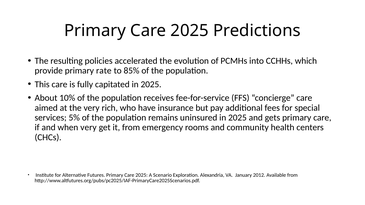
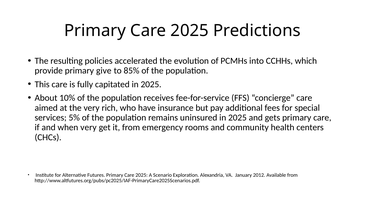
rate: rate -> give
